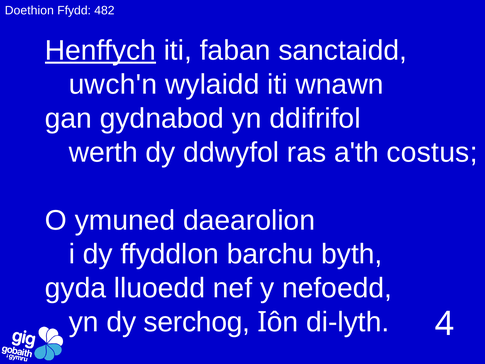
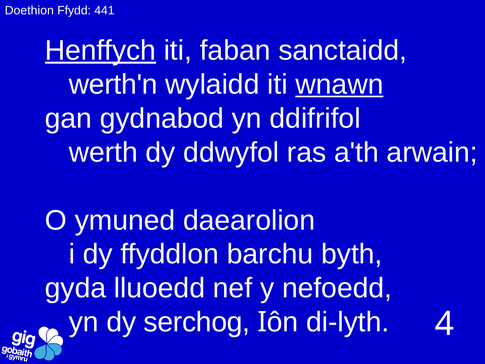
482: 482 -> 441
uwch'n: uwch'n -> werth'n
wnawn underline: none -> present
costus: costus -> arwain
